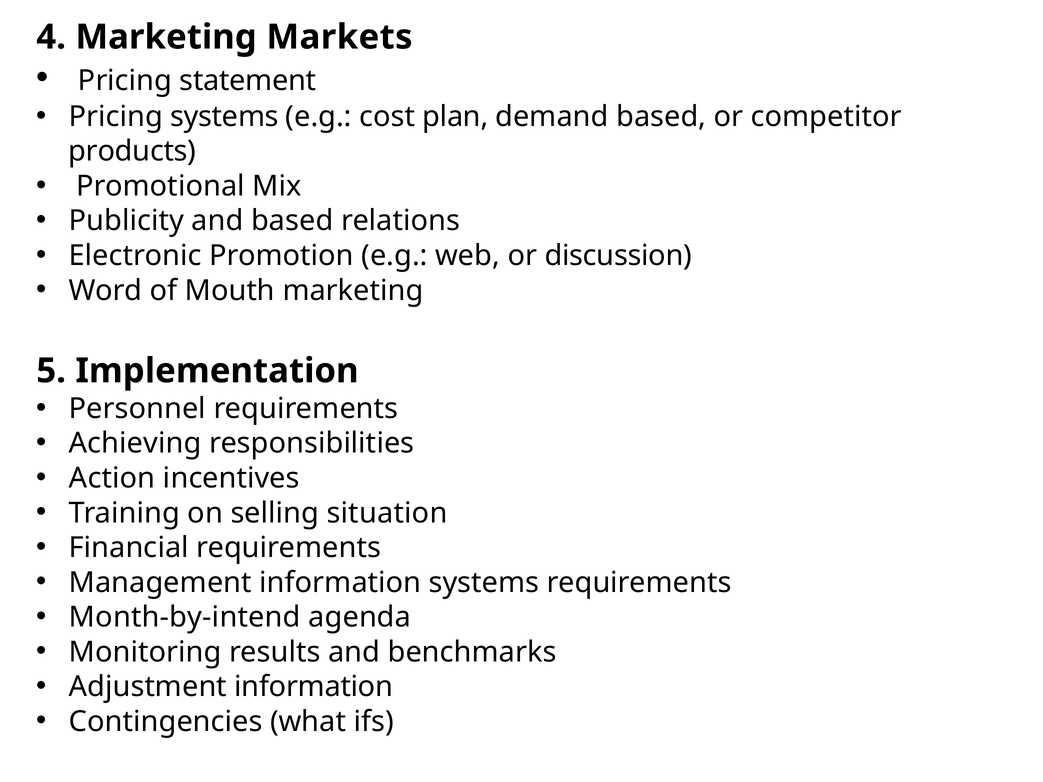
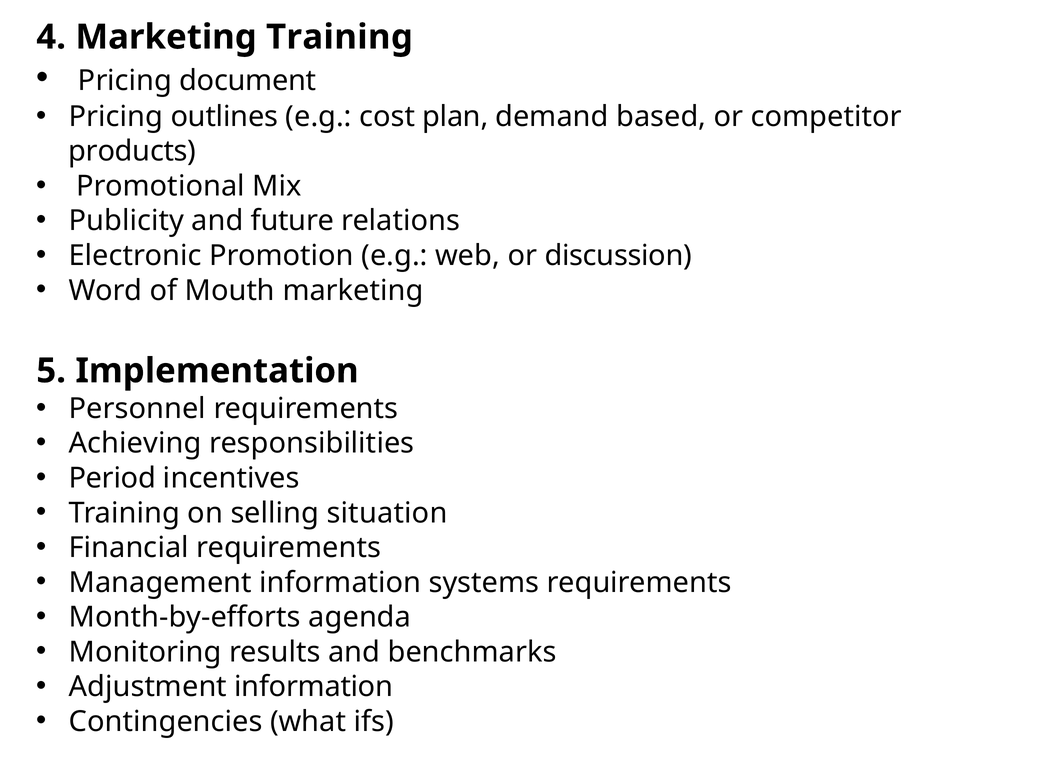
Marketing Markets: Markets -> Training
statement: statement -> document
Pricing systems: systems -> outlines
and based: based -> future
Action: Action -> Period
Month-by-intend: Month-by-intend -> Month-by-efforts
